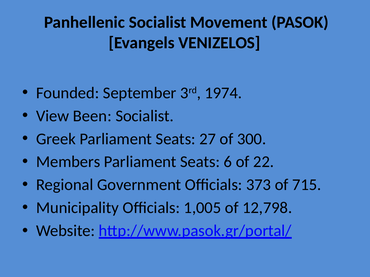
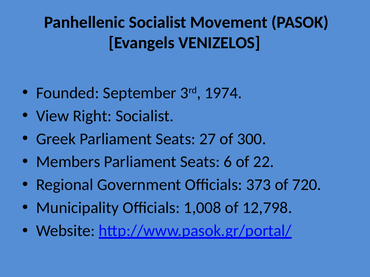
Been: Been -> Right
715: 715 -> 720
1,005: 1,005 -> 1,008
